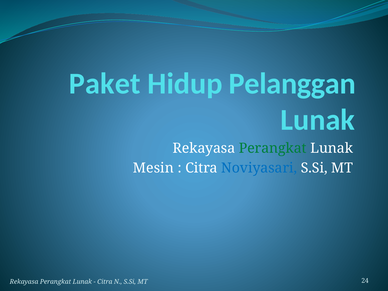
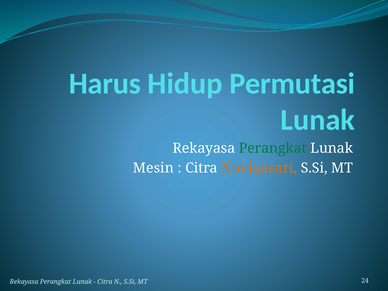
Paket: Paket -> Harus
Pelanggan: Pelanggan -> Permutasi
Noviyasari colour: blue -> orange
